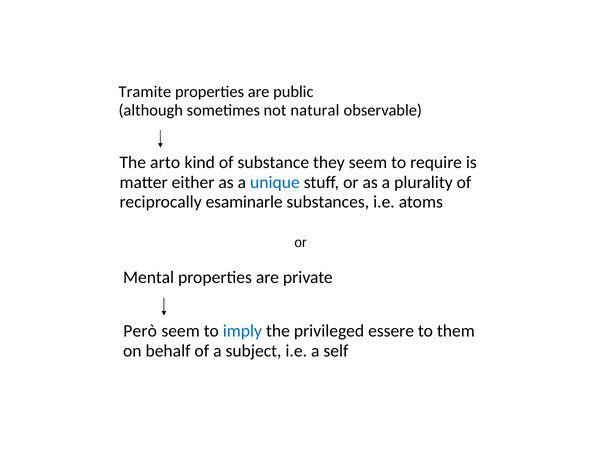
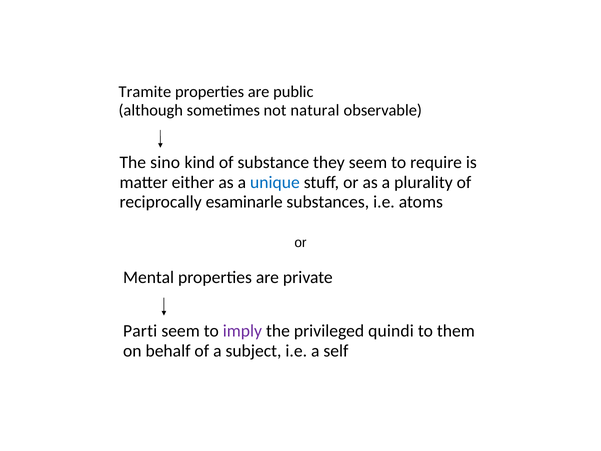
arto: arto -> sino
Però: Però -> Parti
imply colour: blue -> purple
essere: essere -> quindi
